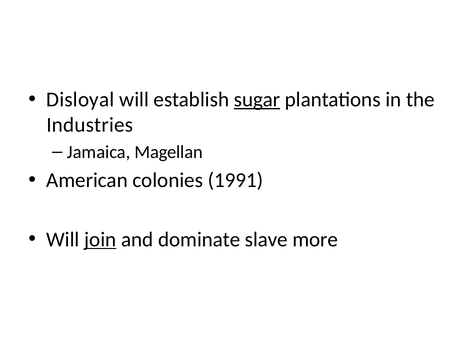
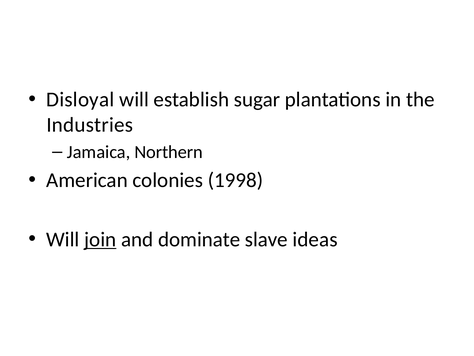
sugar underline: present -> none
Magellan: Magellan -> Northern
1991: 1991 -> 1998
more: more -> ideas
